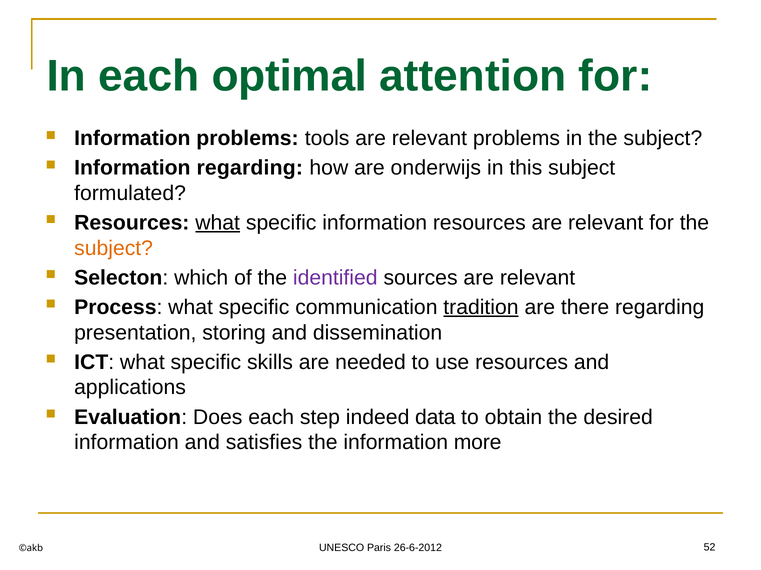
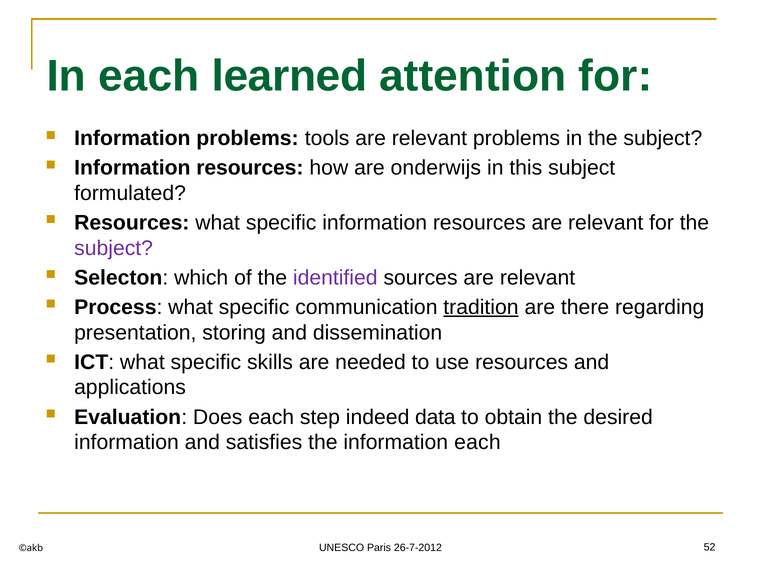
optimal: optimal -> learned
regarding at (250, 168): regarding -> resources
what at (218, 223) underline: present -> none
subject at (114, 248) colour: orange -> purple
information more: more -> each
26-6-2012: 26-6-2012 -> 26-7-2012
